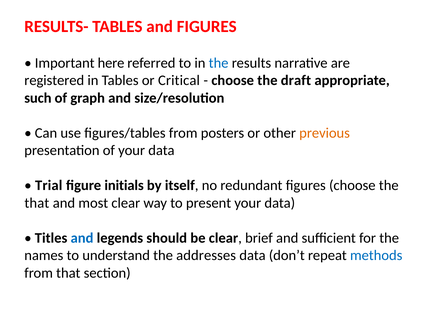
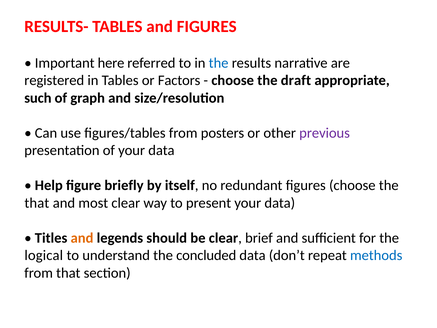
Critical: Critical -> Factors
previous colour: orange -> purple
Trial: Trial -> Help
initials: initials -> briefly
and at (82, 238) colour: blue -> orange
names: names -> logical
addresses: addresses -> concluded
